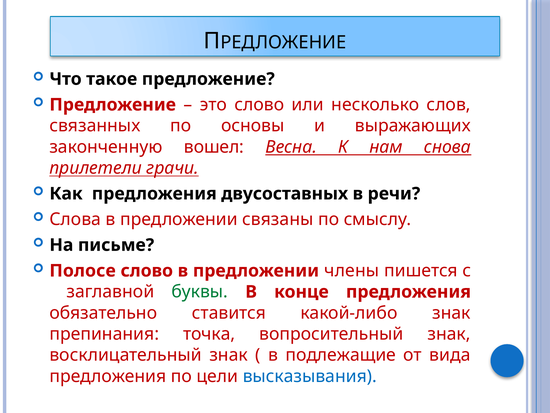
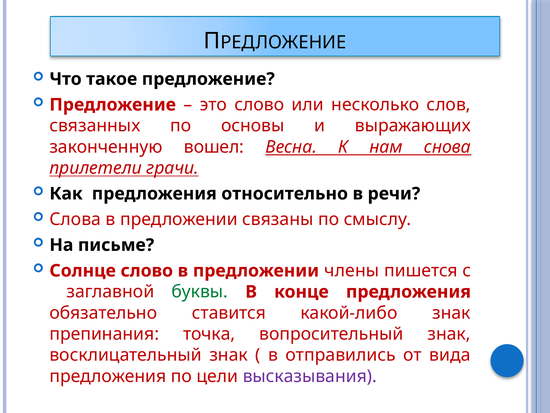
двусоставных: двусоставных -> относительно
Полосе: Полосе -> Солнце
подлежащие: подлежащие -> отправились
высказывания colour: blue -> purple
